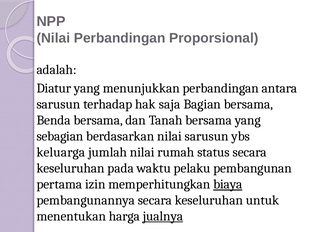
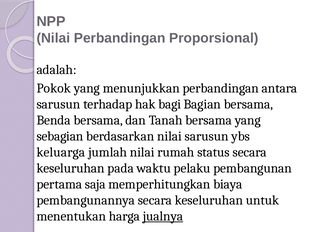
Diatur: Diatur -> Pokok
saja: saja -> bagi
izin: izin -> saja
biaya underline: present -> none
